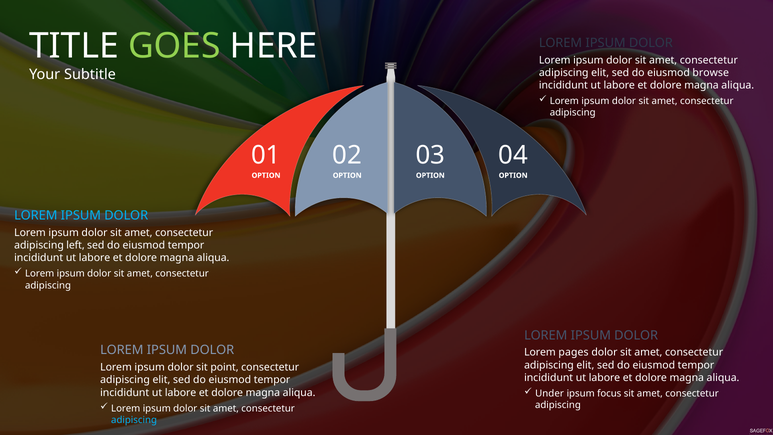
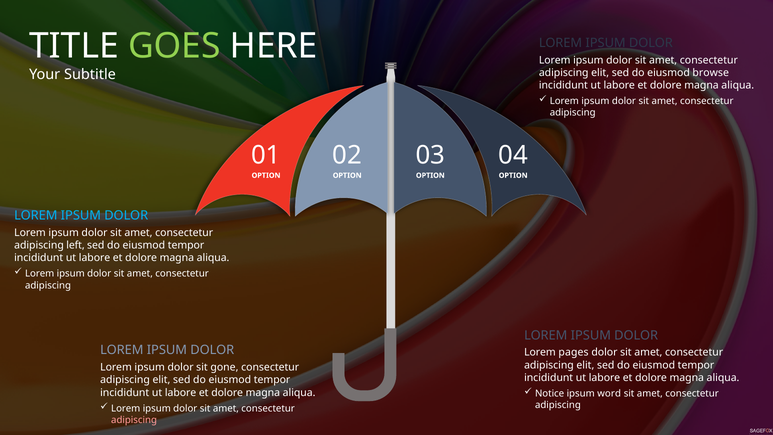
point: point -> gone
Under: Under -> Notice
focus: focus -> word
adipiscing at (134, 420) colour: light blue -> pink
